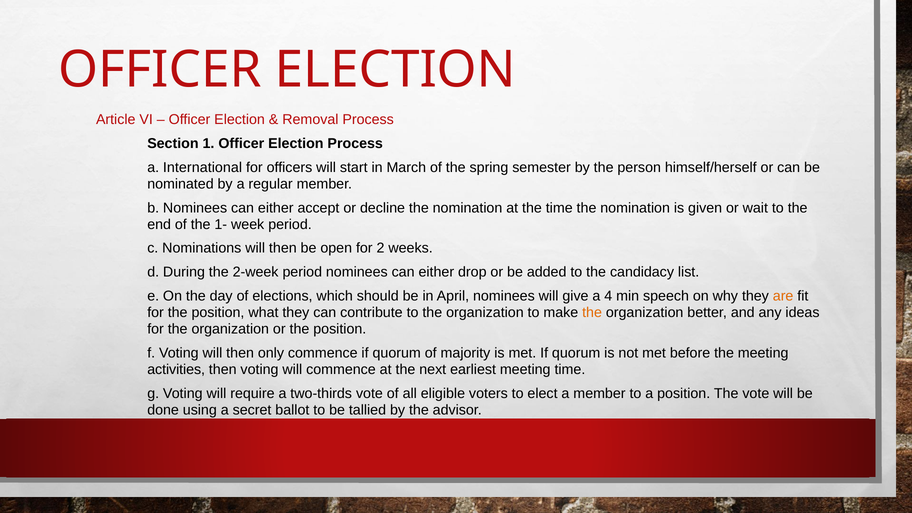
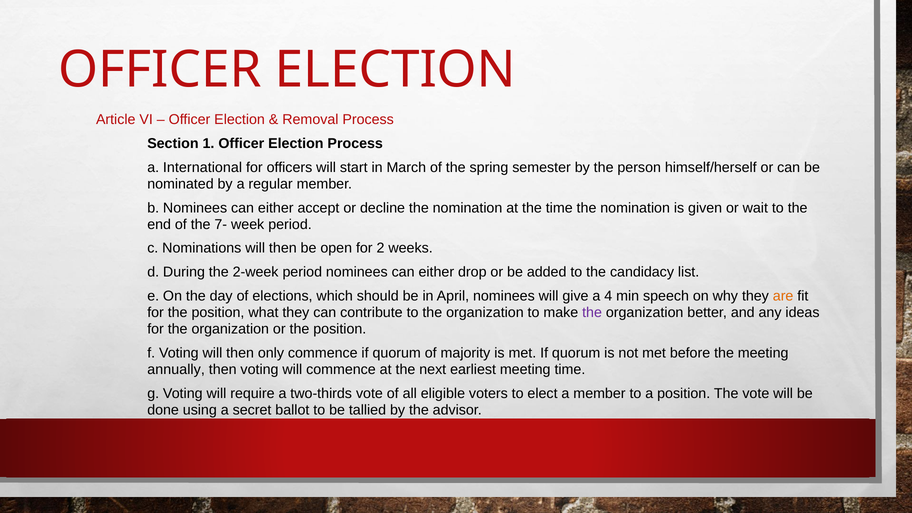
1-: 1- -> 7-
the at (592, 313) colour: orange -> purple
activities: activities -> annually
